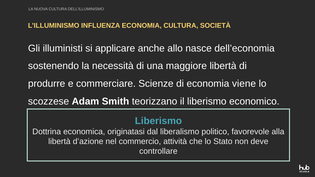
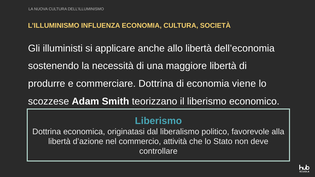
allo nasce: nasce -> libertà
commerciare Scienze: Scienze -> Dottrina
